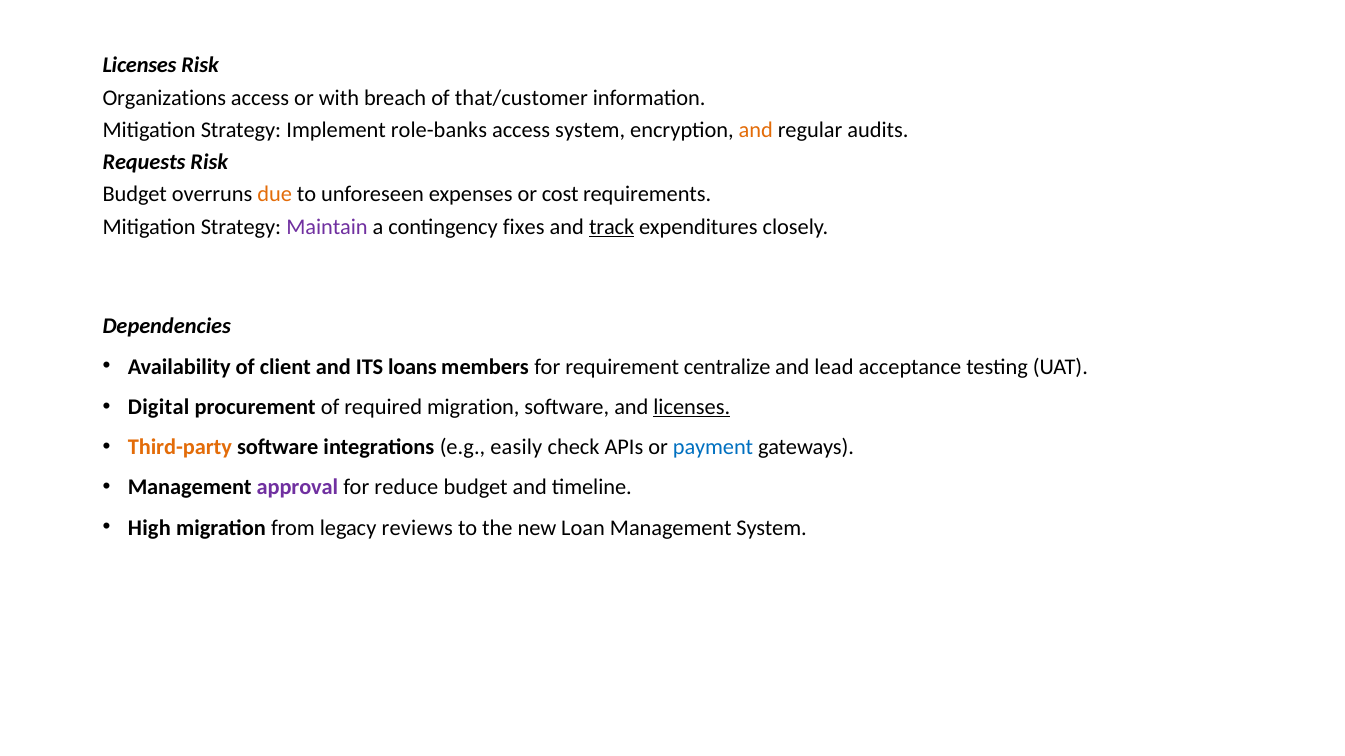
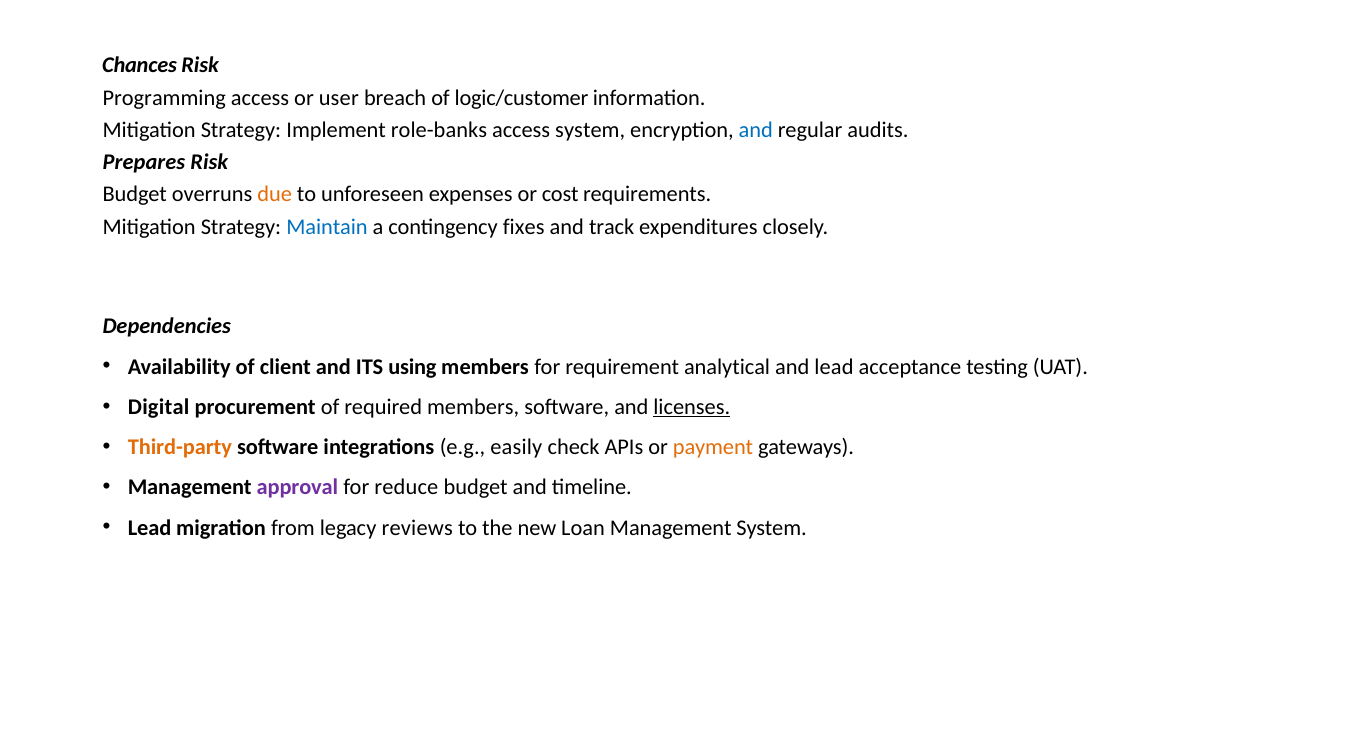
Licenses at (140, 66): Licenses -> Chances
Organizations: Organizations -> Programming
with: with -> user
that/customer: that/customer -> logic/customer
and at (756, 130) colour: orange -> blue
Requests: Requests -> Prepares
Maintain colour: purple -> blue
track underline: present -> none
loans: loans -> using
centralize: centralize -> analytical
required migration: migration -> members
payment colour: blue -> orange
High at (149, 528): High -> Lead
